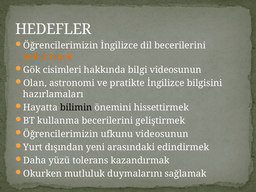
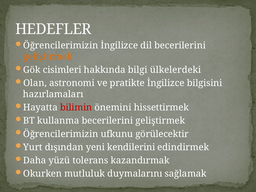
bilgi videosunun: videosunun -> ülkelerdeki
bilimin colour: black -> red
ufkunu videosunun: videosunun -> görülecektir
arasındaki: arasındaki -> kendilerini
